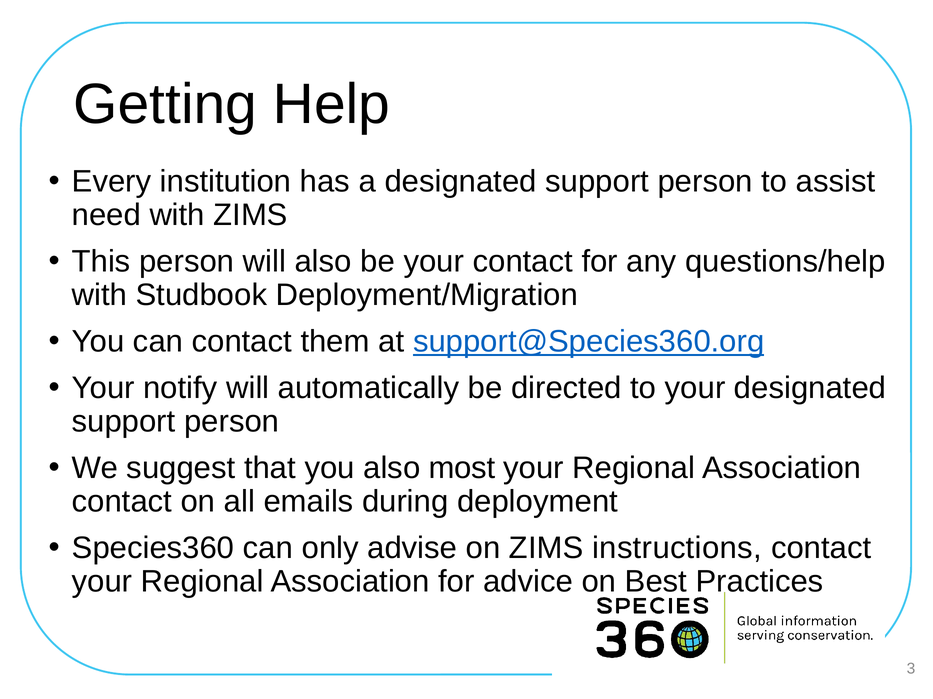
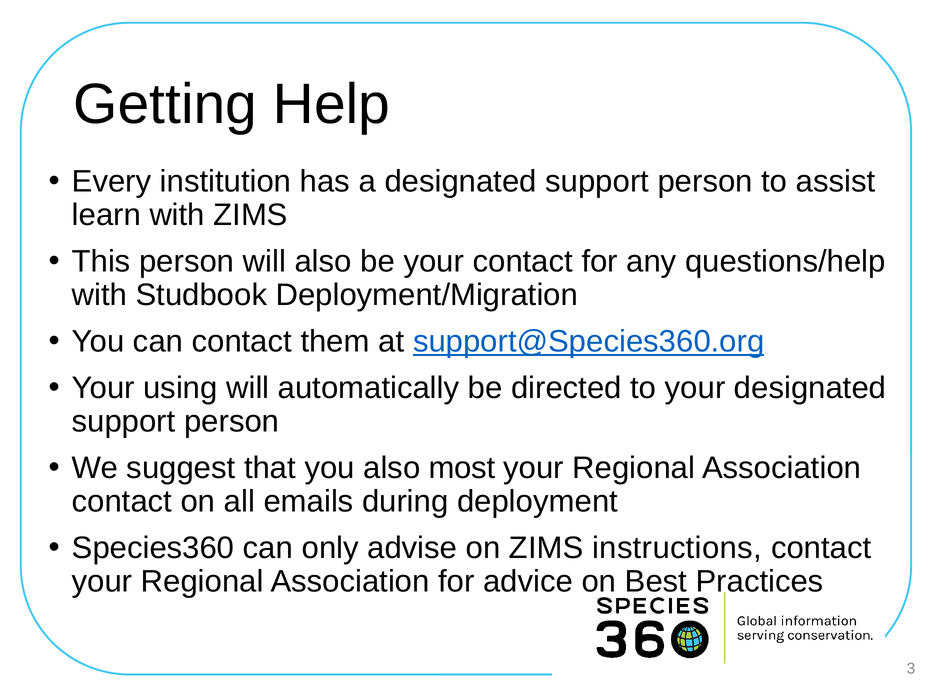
need: need -> learn
notify: notify -> using
